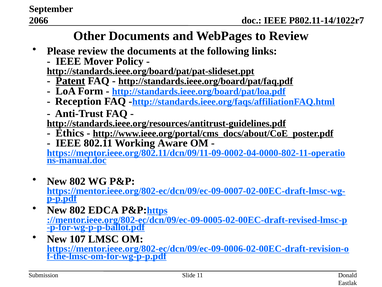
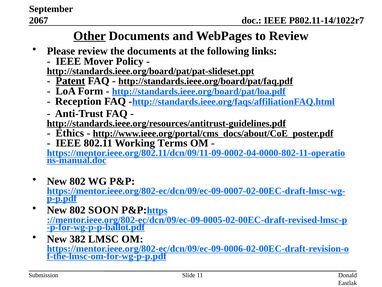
2066: 2066 -> 2067
Other underline: none -> present
Aware: Aware -> Terms
EDCA: EDCA -> SOON
107: 107 -> 382
